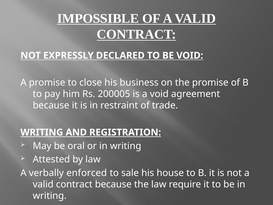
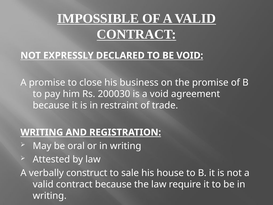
200005: 200005 -> 200030
enforced: enforced -> construct
